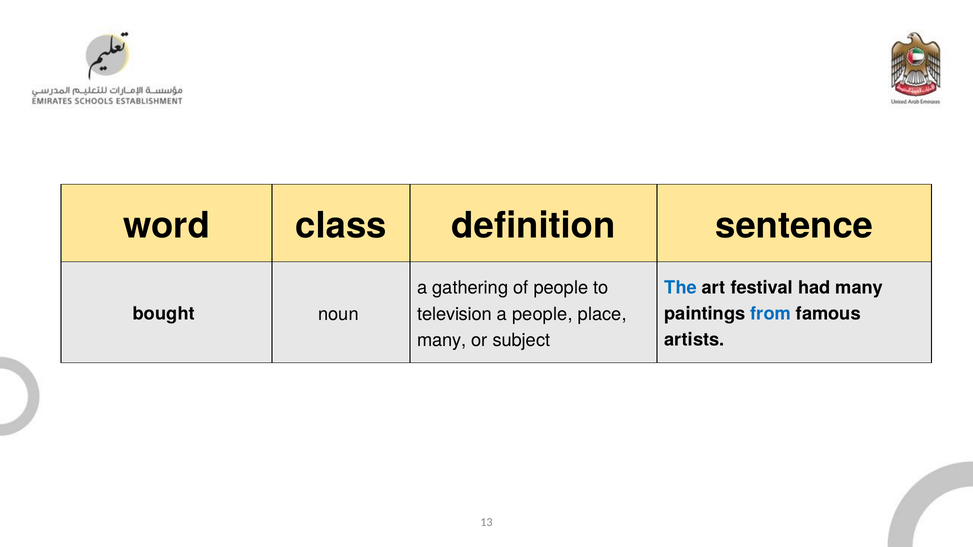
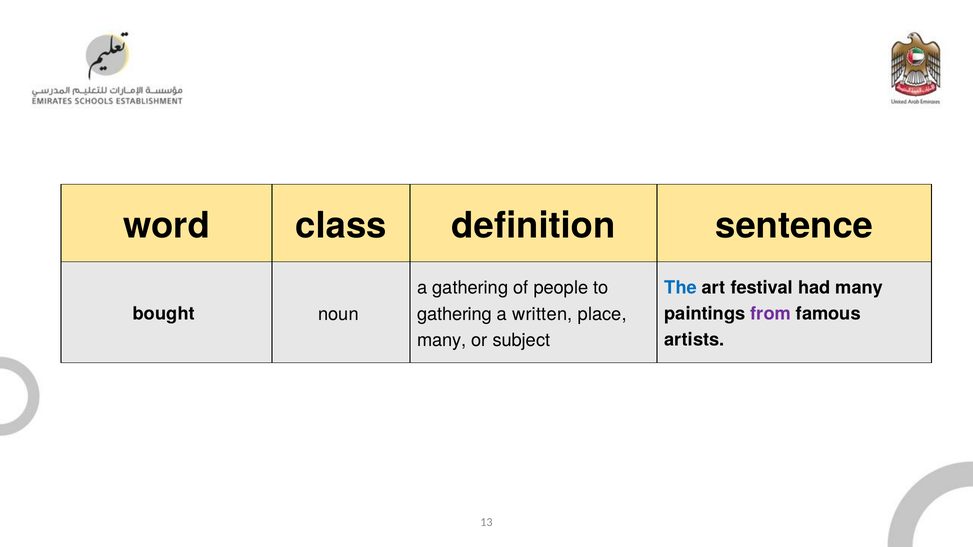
television at (455, 314): television -> gathering
a people: people -> written
from colour: blue -> purple
